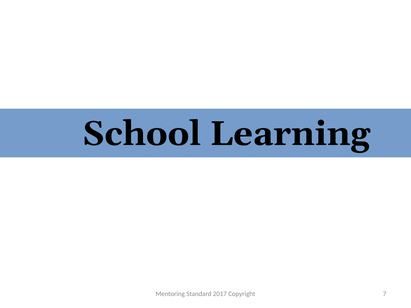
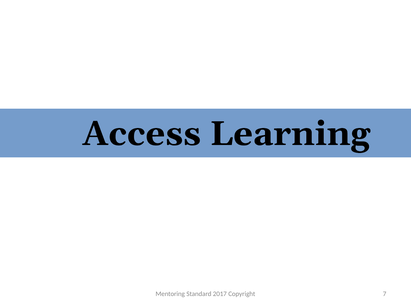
School: School -> Access
